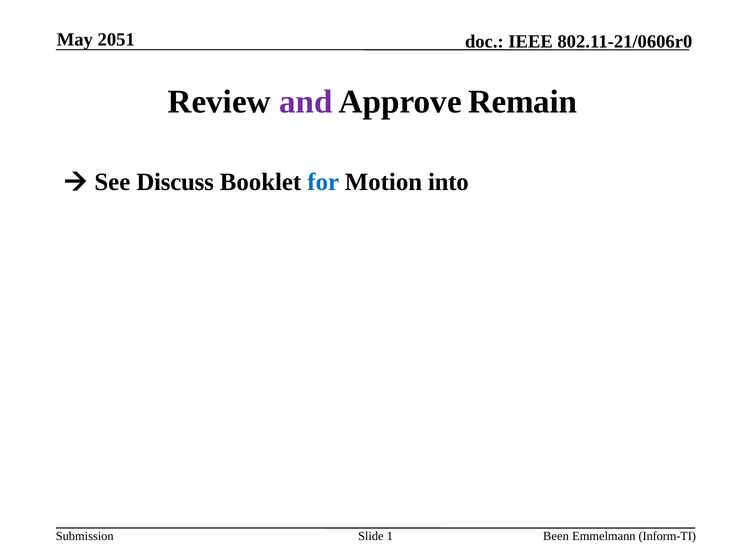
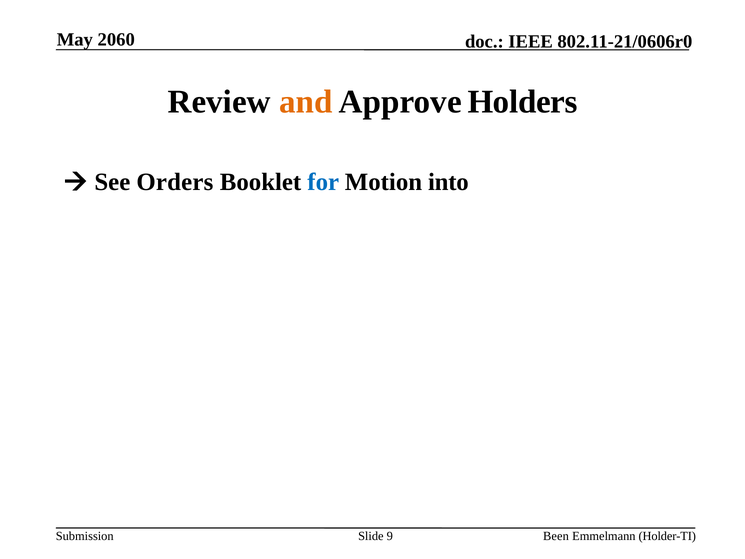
2051: 2051 -> 2060
and colour: purple -> orange
Remain: Remain -> Holders
Discuss: Discuss -> Orders
1: 1 -> 9
Inform-TI: Inform-TI -> Holder-TI
